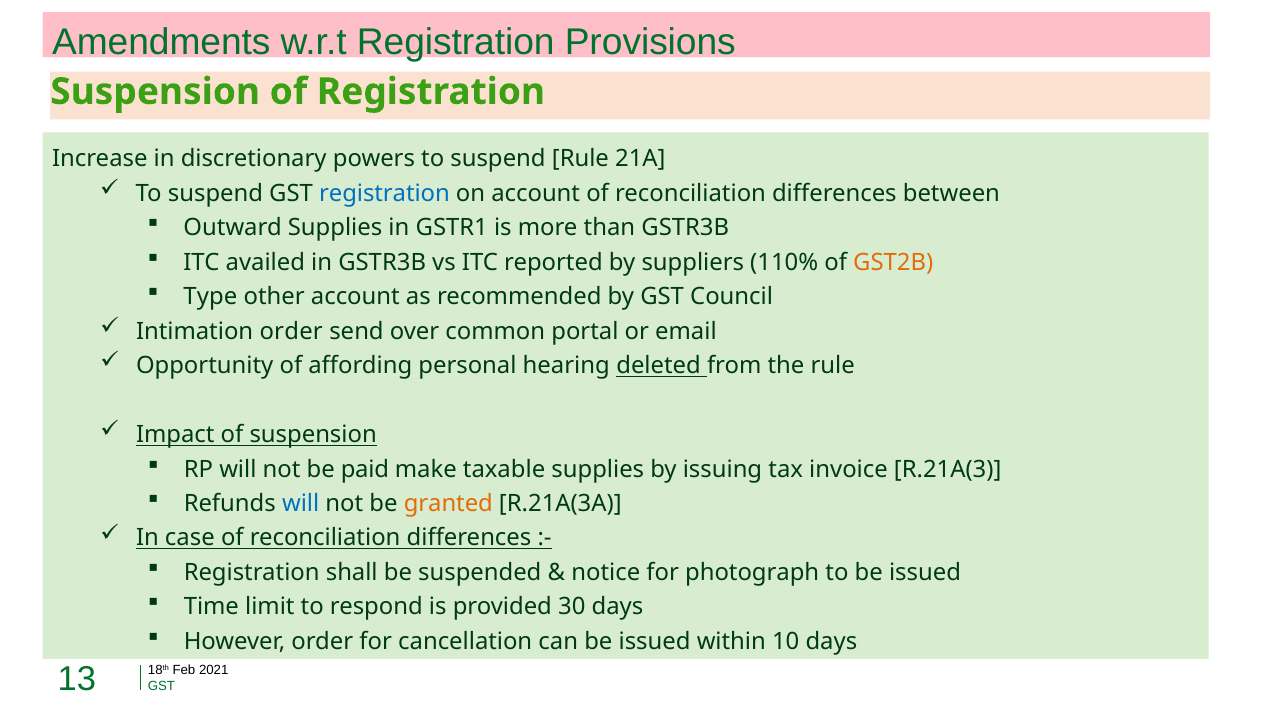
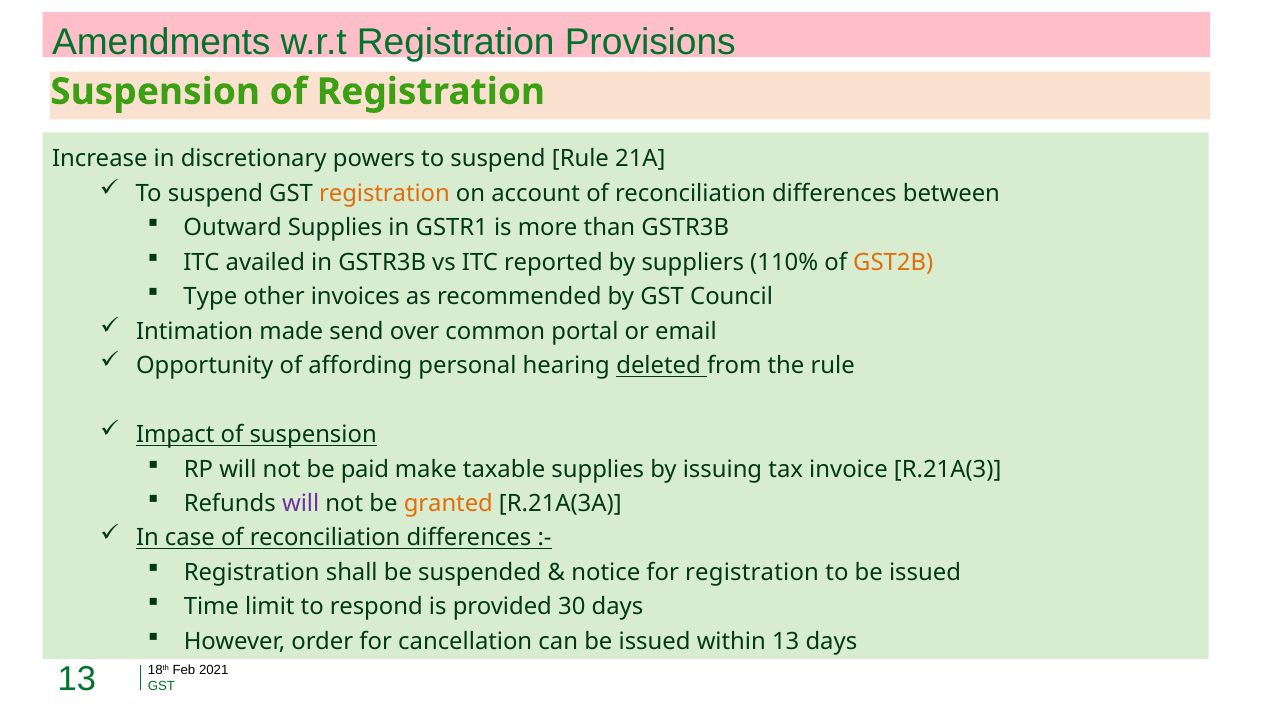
registration at (384, 194) colour: blue -> orange
other account: account -> invoices
Intimation order: order -> made
will at (301, 504) colour: blue -> purple
for photograph: photograph -> registration
within 10: 10 -> 13
